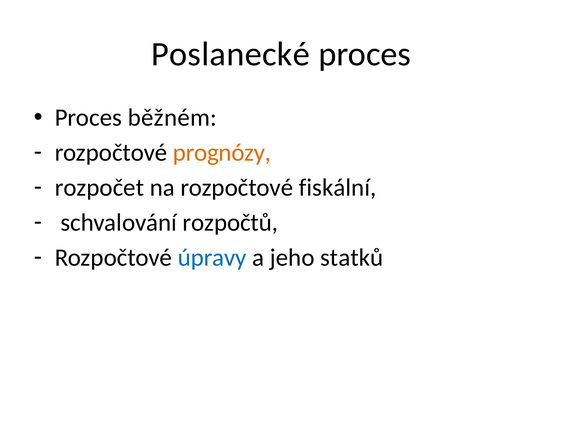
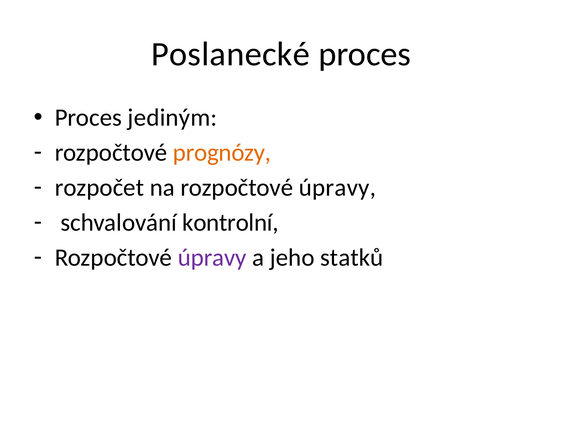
běžném: běžném -> jediným
na rozpočtové fiskální: fiskální -> úpravy
rozpočtů: rozpočtů -> kontrolní
úpravy at (212, 258) colour: blue -> purple
